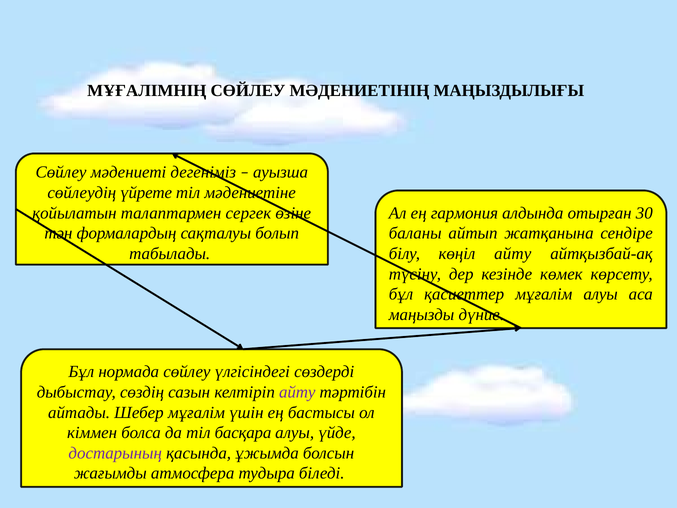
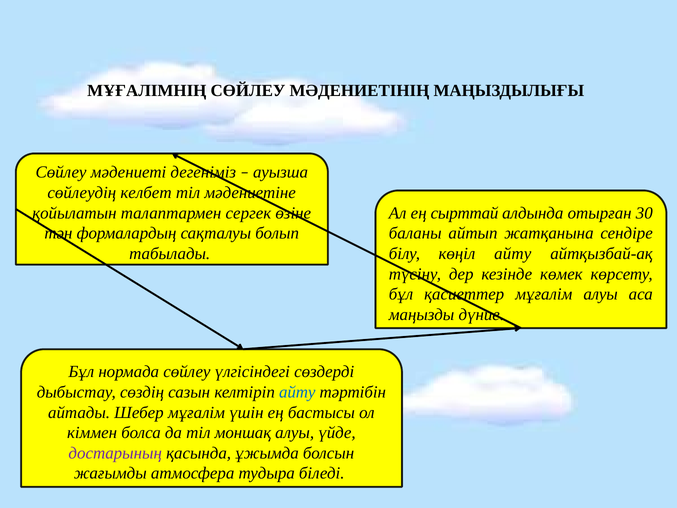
үйрете: үйрете -> келбет
гармония: гармония -> сырттай
айту at (297, 392) colour: purple -> blue
басқара: басқара -> моншақ
